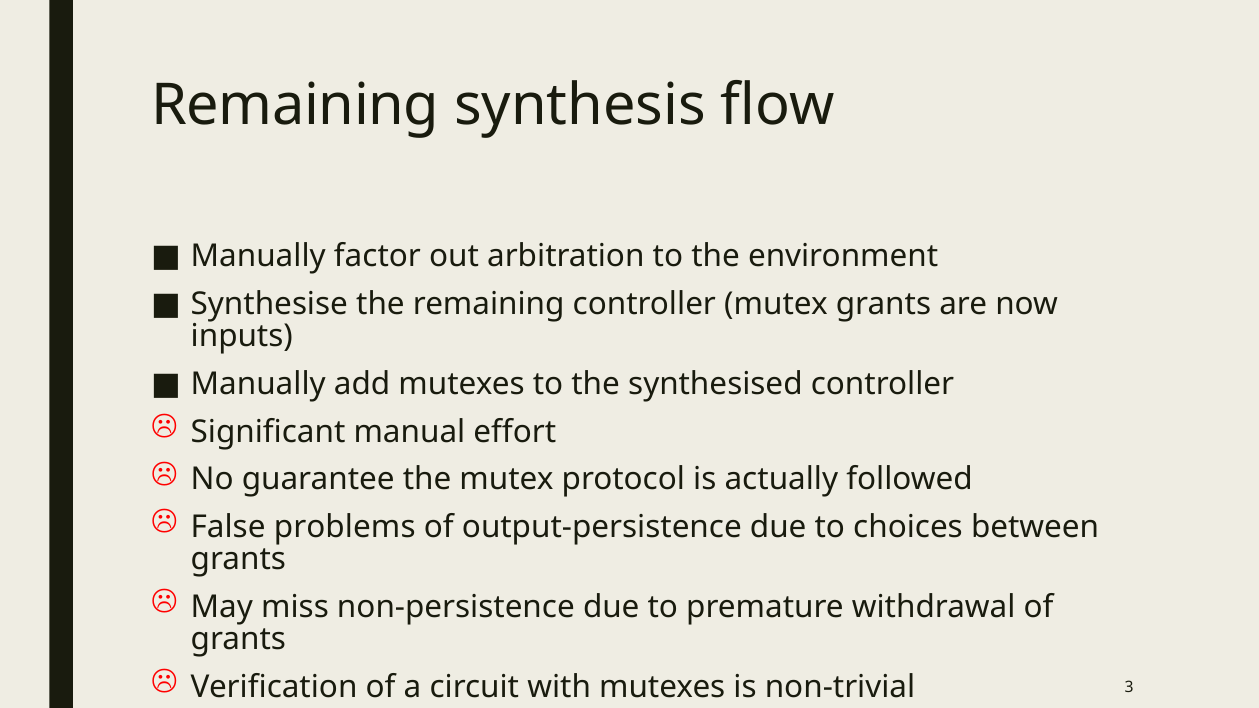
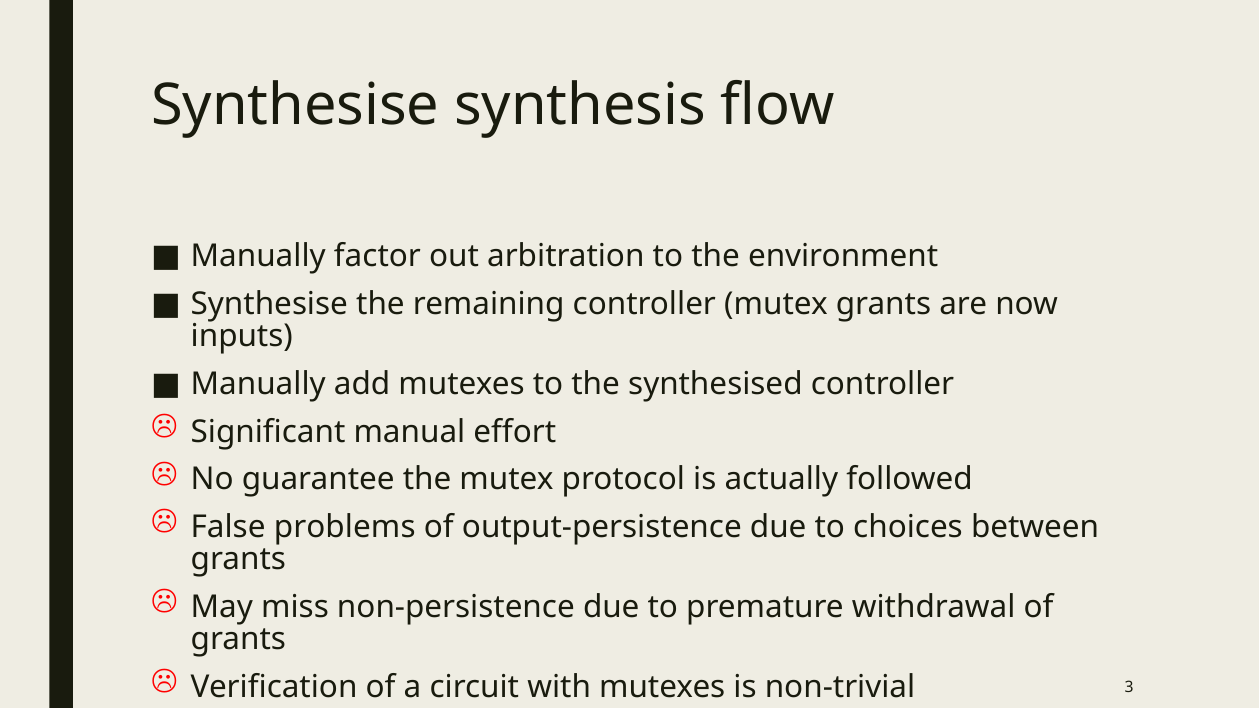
Remaining at (295, 106): Remaining -> Synthesise
